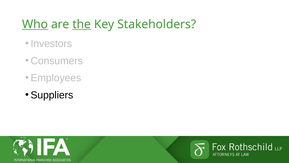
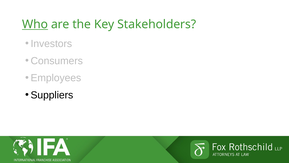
the underline: present -> none
